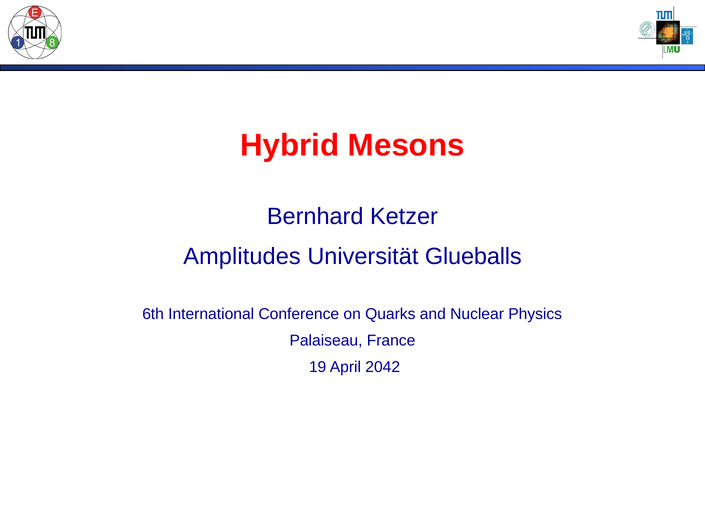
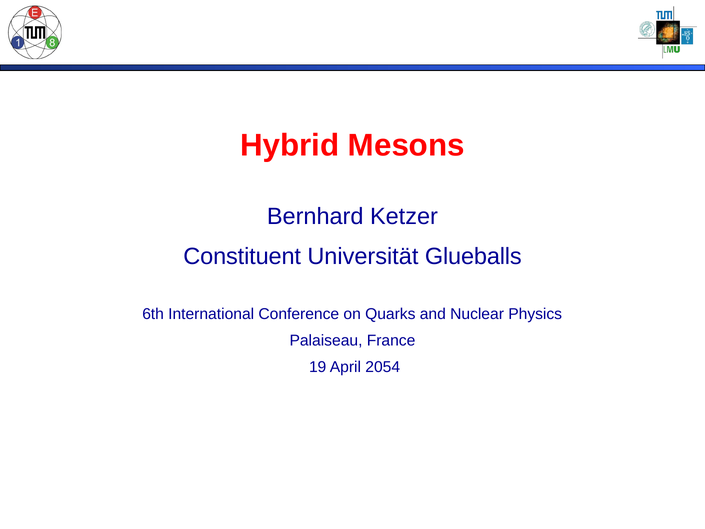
Amplitudes: Amplitudes -> Constituent
2042: 2042 -> 2054
